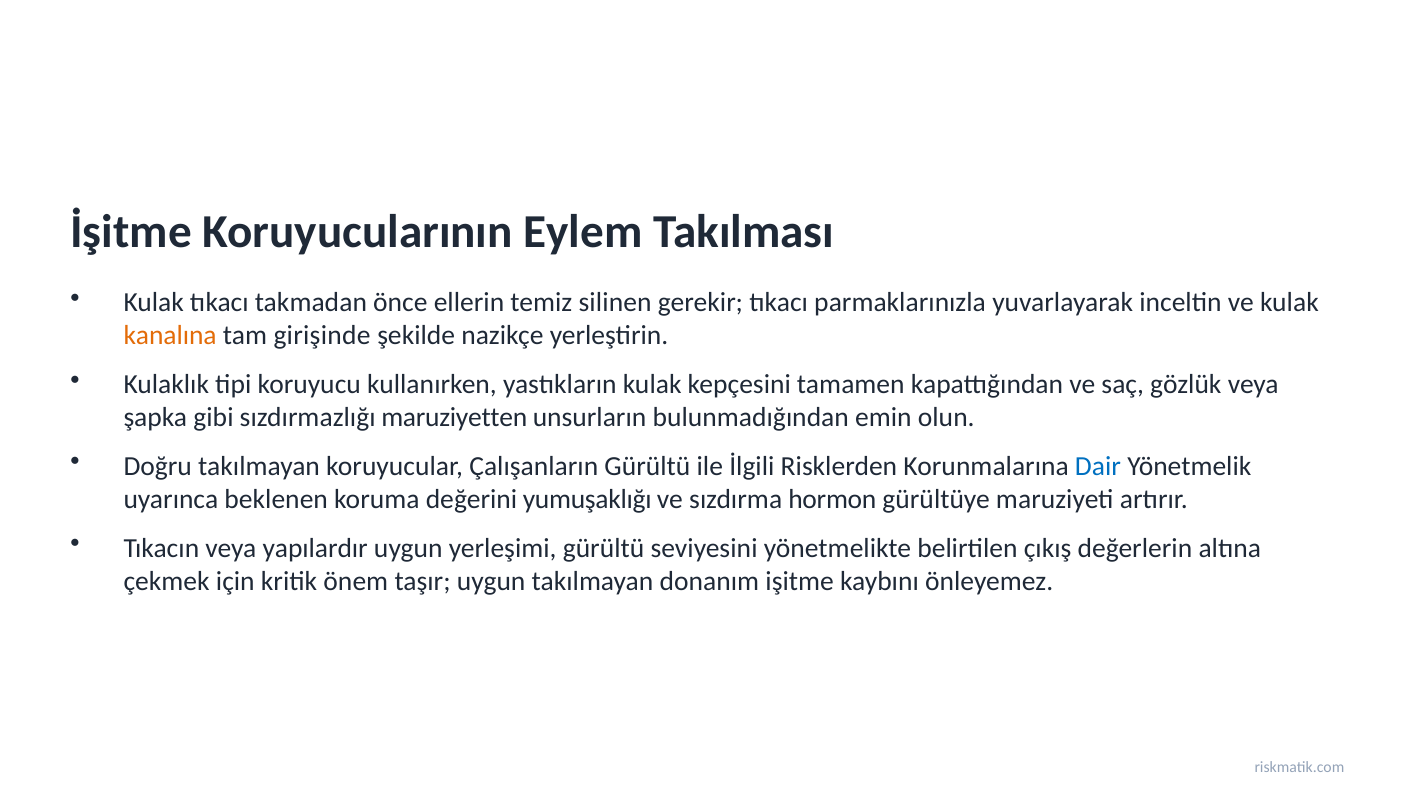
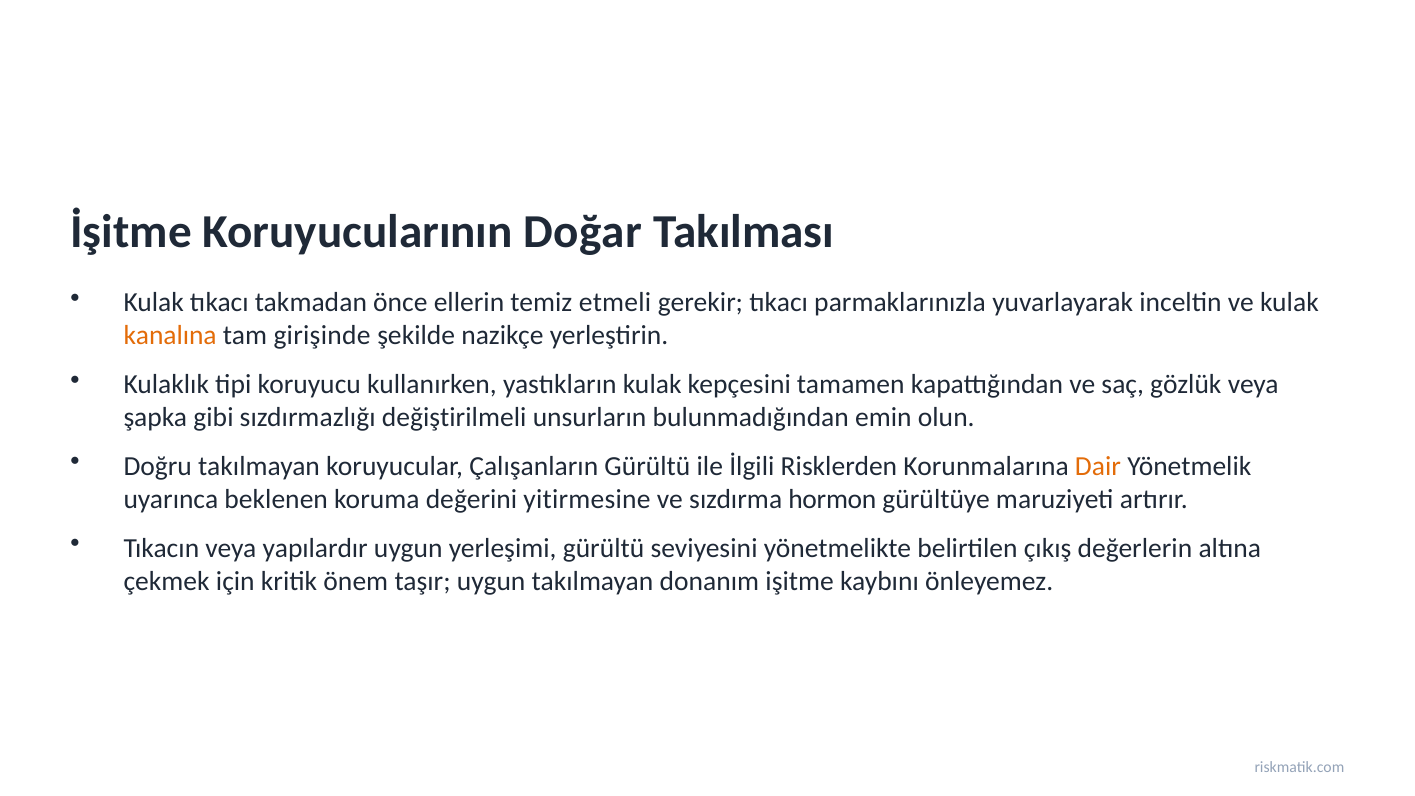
Eylem: Eylem -> Doğar
silinen: silinen -> etmeli
maruziyetten: maruziyetten -> değiştirilmeli
Dair colour: blue -> orange
yumuşaklığı: yumuşaklığı -> yitirmesine
